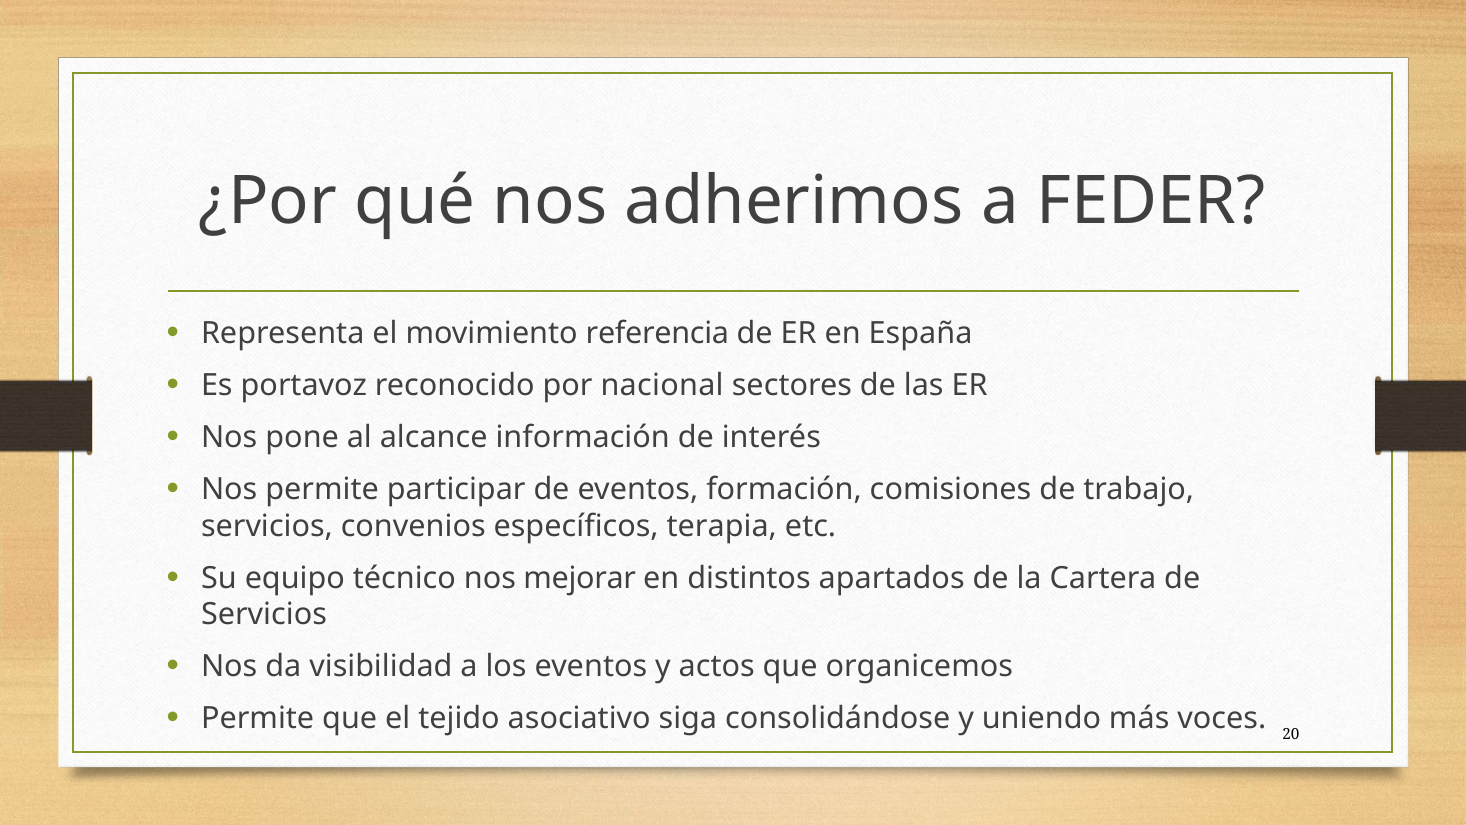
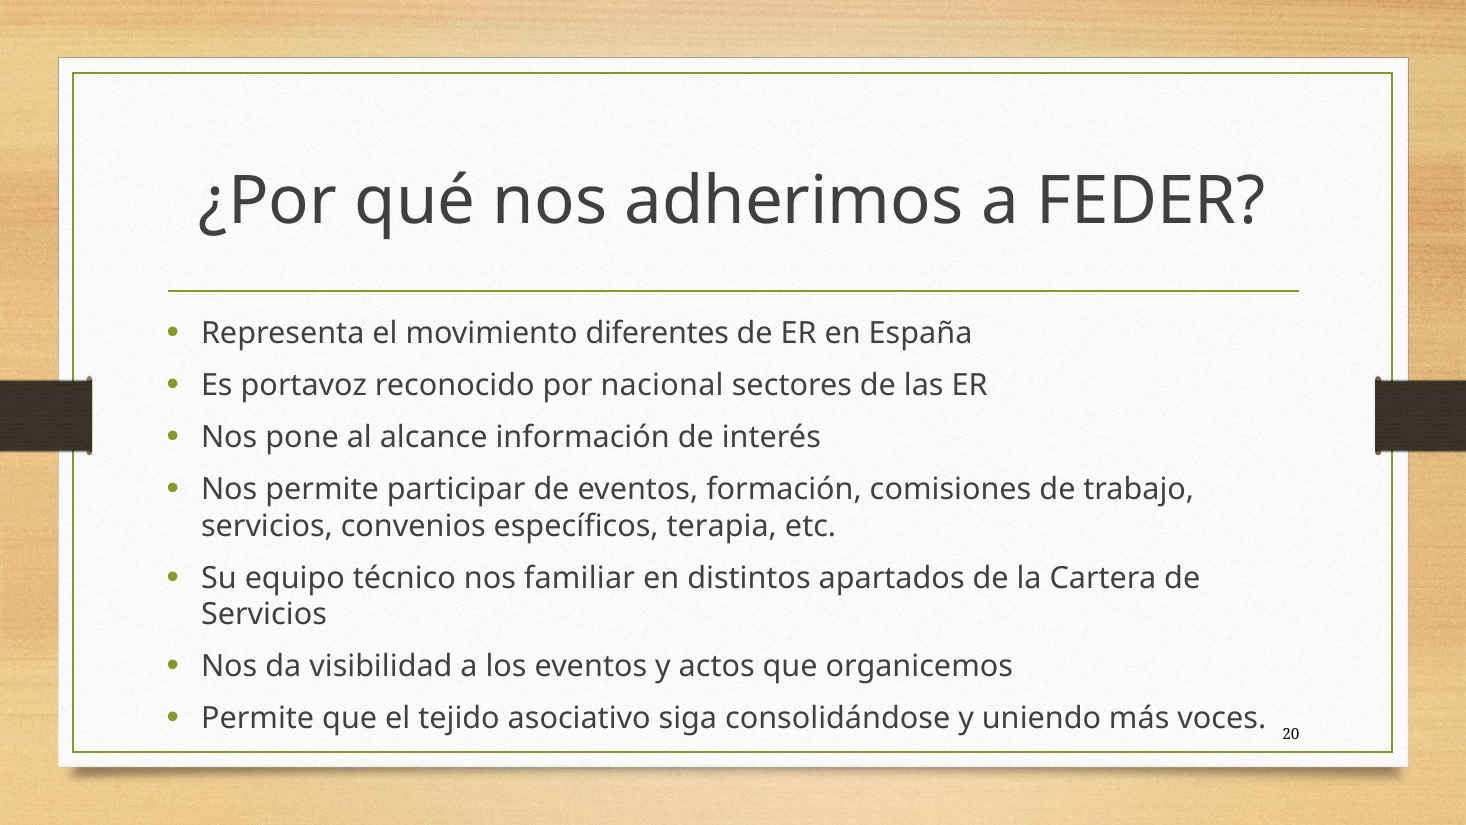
referencia: referencia -> diferentes
mejorar: mejorar -> familiar
